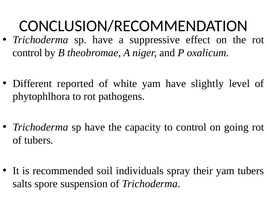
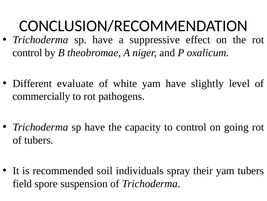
reported: reported -> evaluate
phytophlhora: phytophlhora -> commercially
salts: salts -> field
